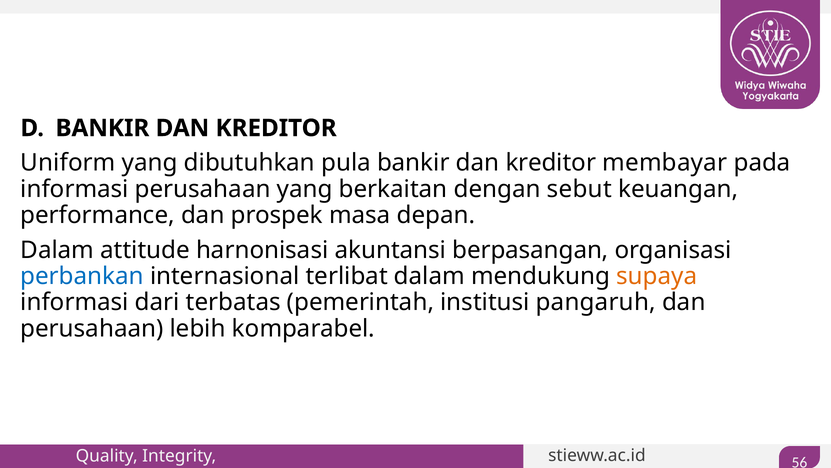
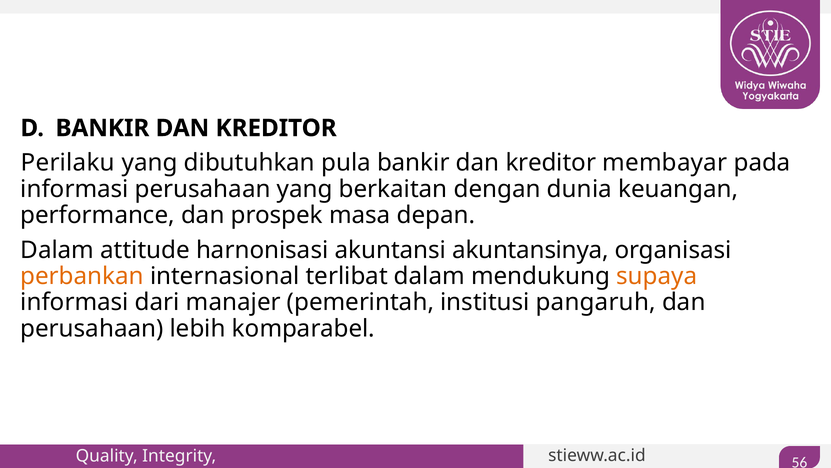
Uniform: Uniform -> Perilaku
sebut: sebut -> dunia
berpasangan: berpasangan -> akuntansinya
perbankan colour: blue -> orange
terbatas: terbatas -> manajer
